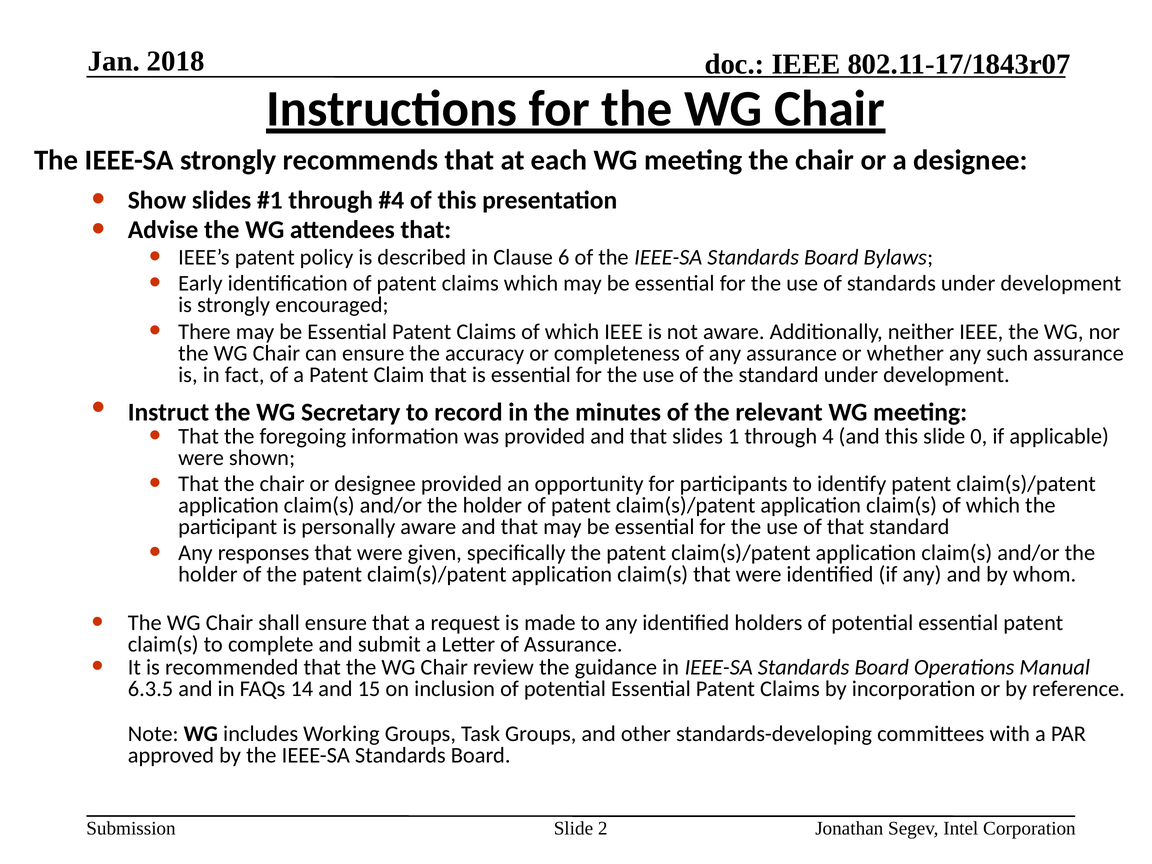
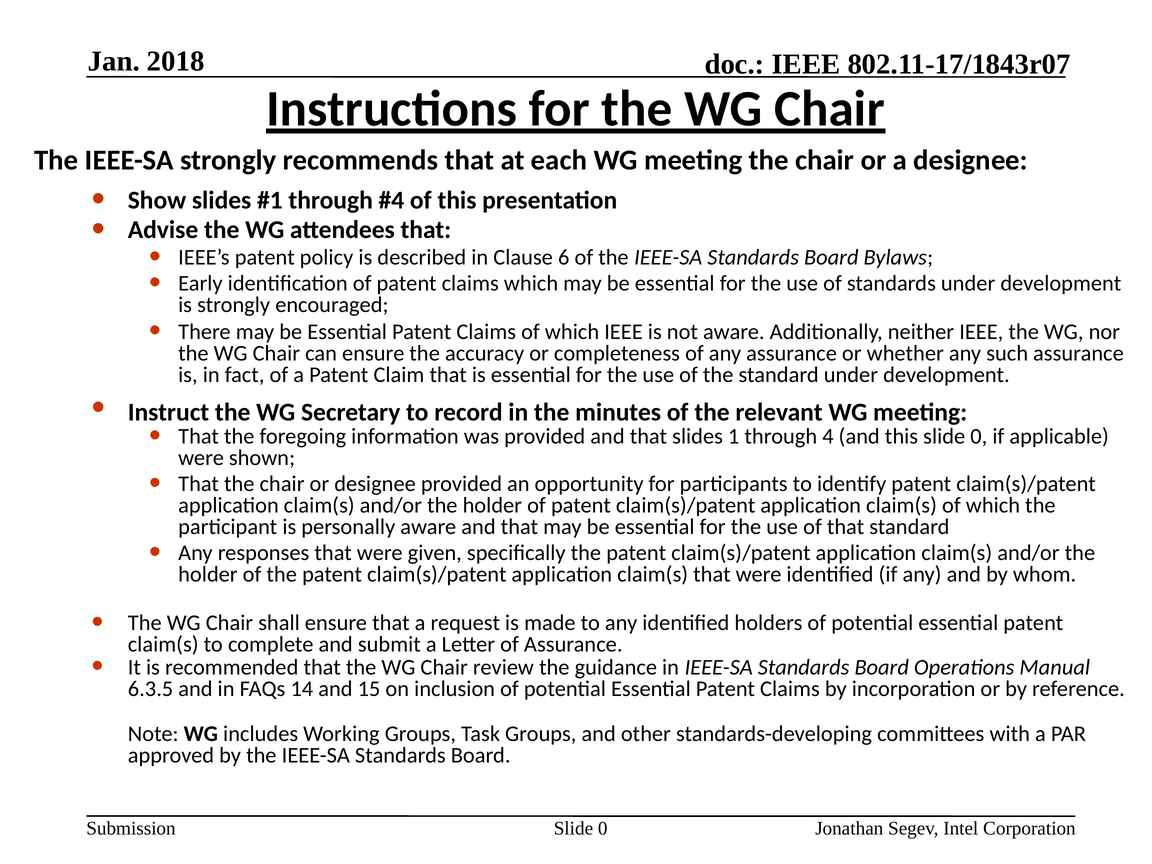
2 at (603, 829): 2 -> 0
